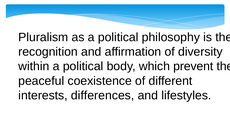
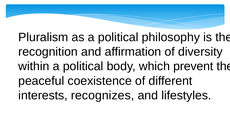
differences: differences -> recognizes
